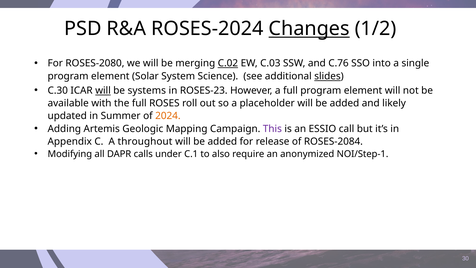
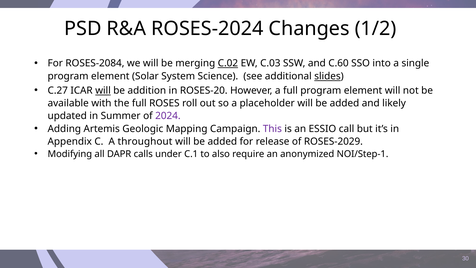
Changes underline: present -> none
ROSES-2080: ROSES-2080 -> ROSES-2084
C.76: C.76 -> C.60
C.30: C.30 -> C.27
systems: systems -> addition
ROSES-23: ROSES-23 -> ROSES-20
2024 colour: orange -> purple
ROSES-2084: ROSES-2084 -> ROSES-2029
